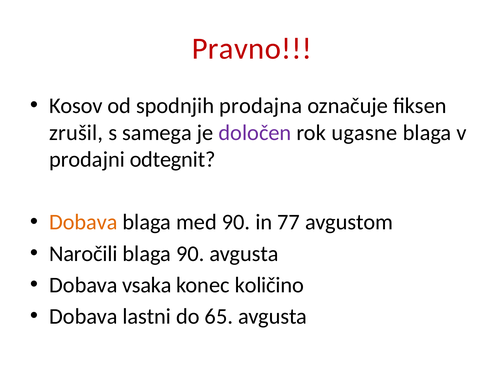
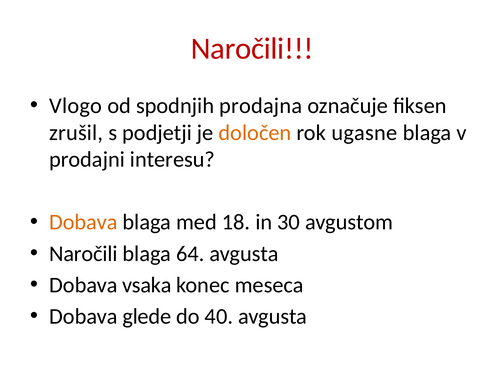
Pravno at (252, 49): Pravno -> Naročili
Kosov: Kosov -> Vlogo
samega: samega -> podjetji
določen colour: purple -> orange
odtegnit: odtegnit -> interesu
med 90: 90 -> 18
77: 77 -> 30
blaga 90: 90 -> 64
količino: količino -> meseca
lastni: lastni -> glede
65: 65 -> 40
